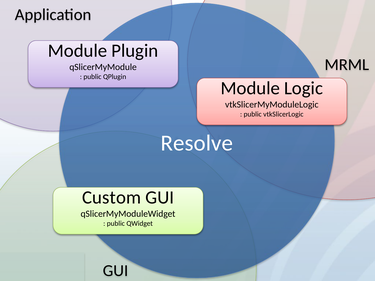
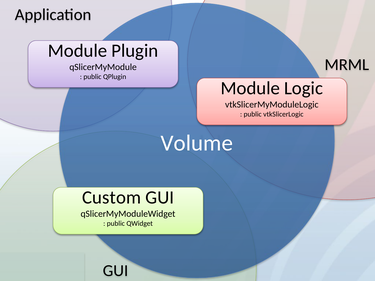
Resolve: Resolve -> Volume
